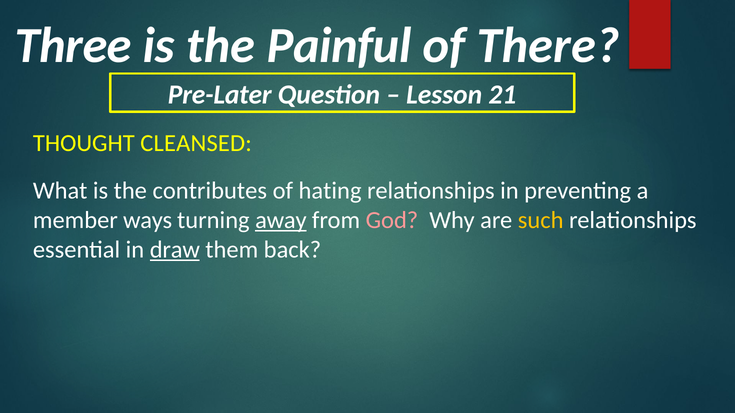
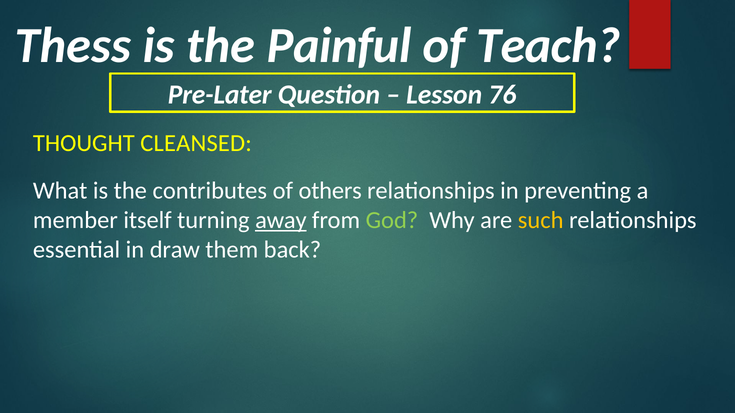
Three: Three -> Thess
There: There -> Teach
21: 21 -> 76
hating: hating -> others
ways: ways -> itself
God colour: pink -> light green
draw underline: present -> none
